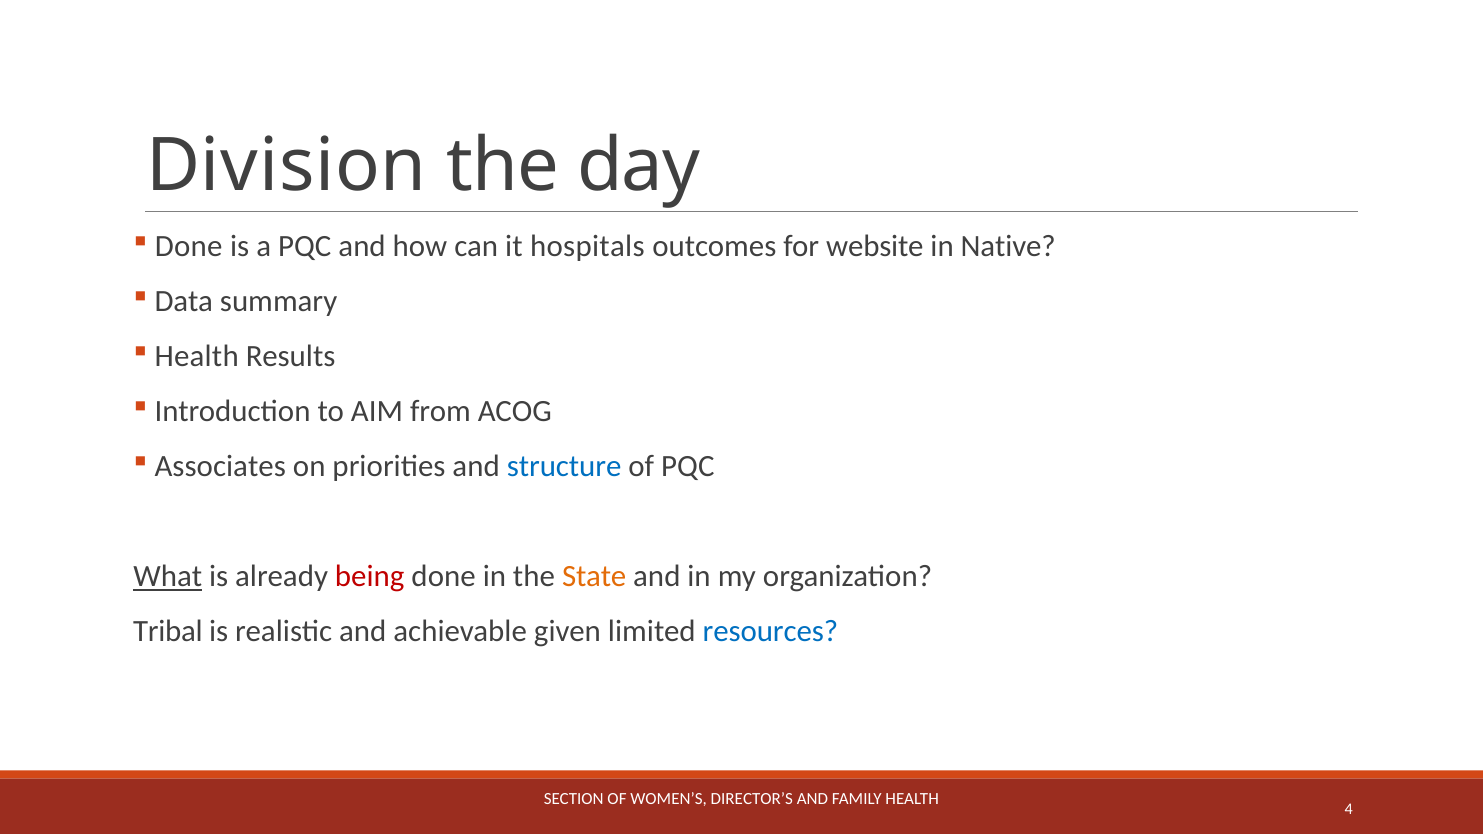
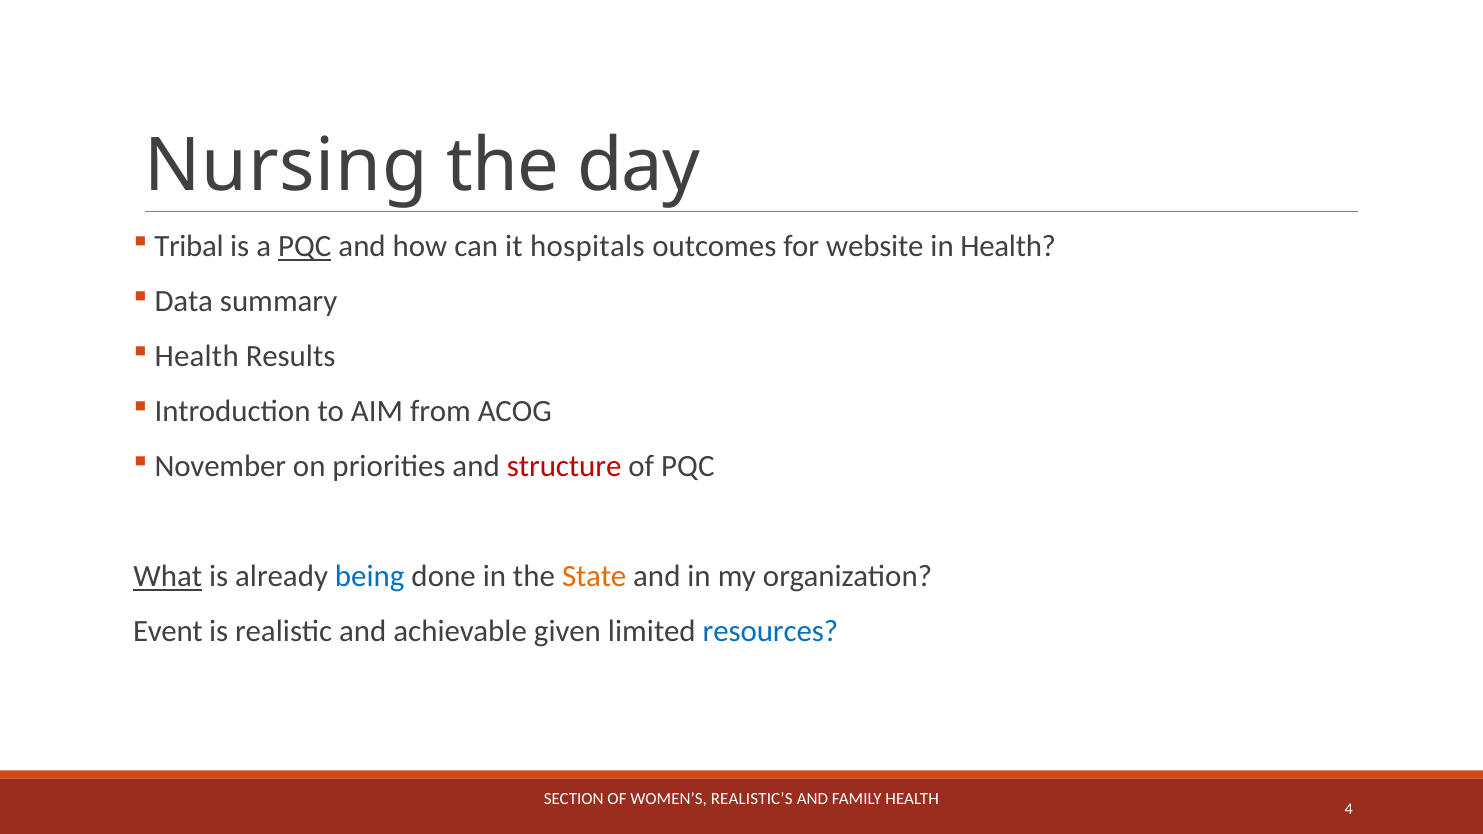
Division: Division -> Nursing
Done at (189, 247): Done -> Tribal
PQC at (305, 247) underline: none -> present
in Native: Native -> Health
Associates: Associates -> November
structure colour: blue -> red
being colour: red -> blue
Tribal: Tribal -> Event
DIRECTOR’S: DIRECTOR’S -> REALISTIC’S
